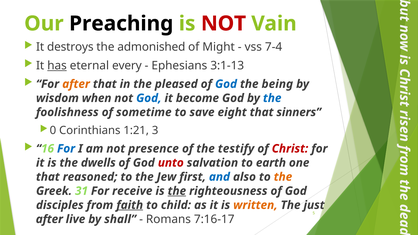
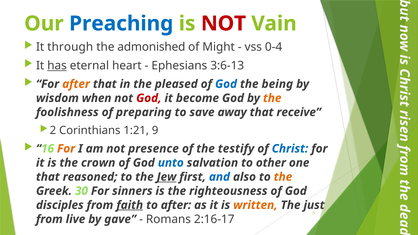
Preaching colour: black -> blue
destroys: destroys -> through
7-4: 7-4 -> 0-4
every: every -> heart
3:1-13: 3:1-13 -> 3:6-13
God at (149, 98) colour: blue -> red
the at (272, 98) colour: blue -> orange
sometime: sometime -> preparing
eight: eight -> away
sinners: sinners -> receive
0: 0 -> 2
3: 3 -> 9
For at (66, 149) colour: blue -> orange
Christ colour: red -> blue
dwells: dwells -> crown
unto colour: red -> blue
earth: earth -> other
Jew underline: none -> present
31: 31 -> 30
receive: receive -> sinners
the at (177, 191) underline: present -> none
to child: child -> after
after at (49, 219): after -> from
shall: shall -> gave
7:16-17: 7:16-17 -> 2:16-17
